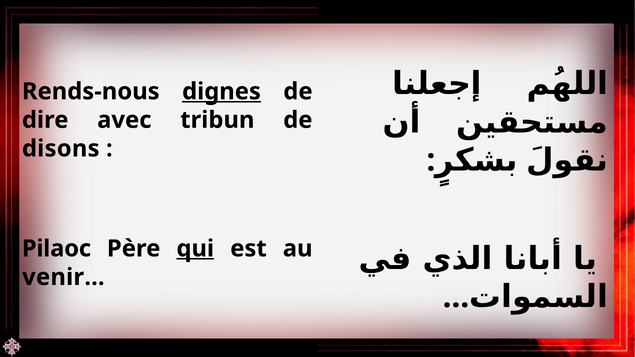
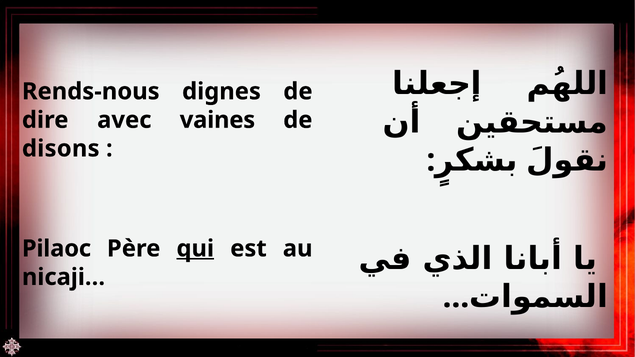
dignes underline: present -> none
tribun: tribun -> vaines
venir…: venir… -> nicaji…
